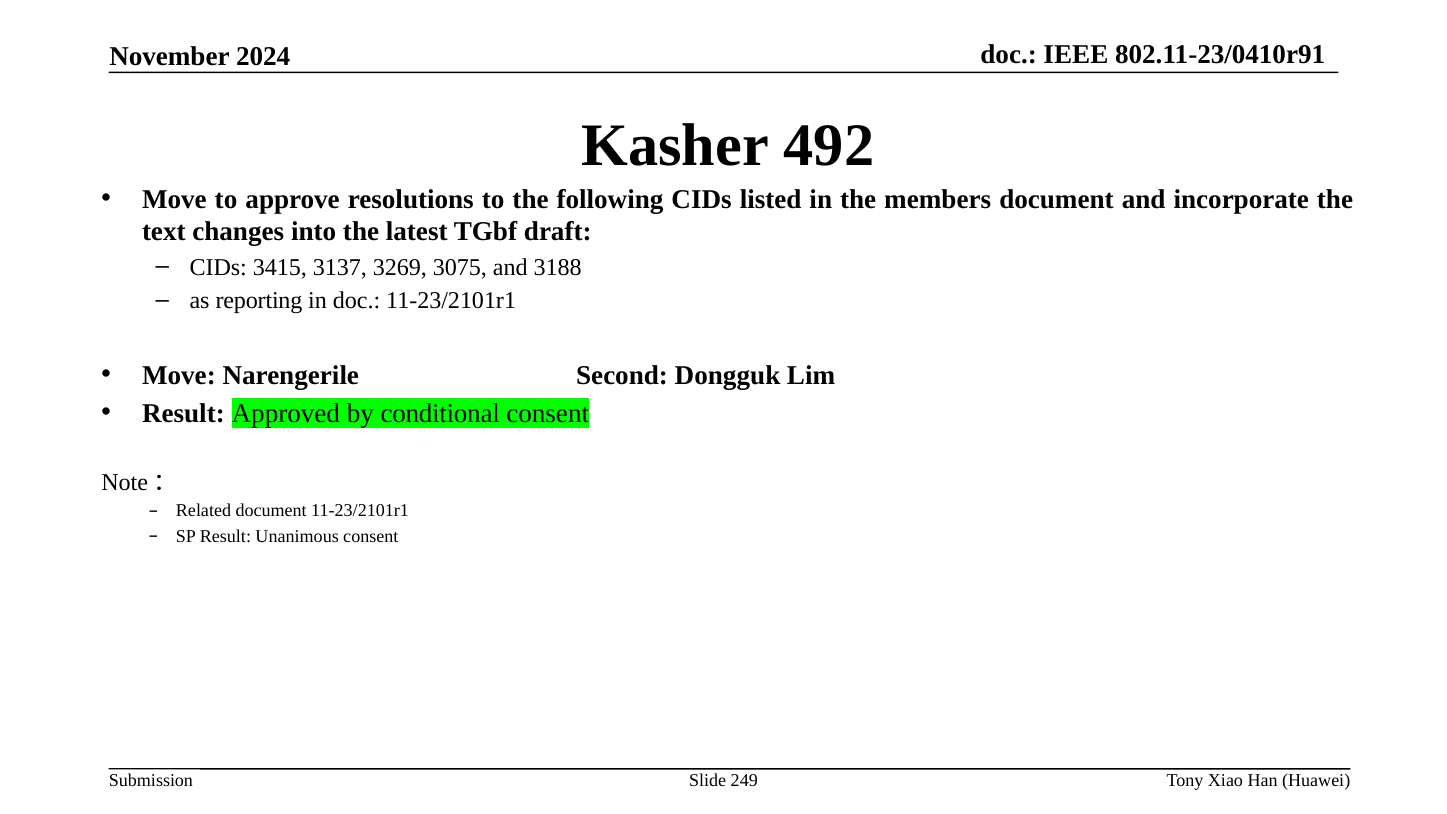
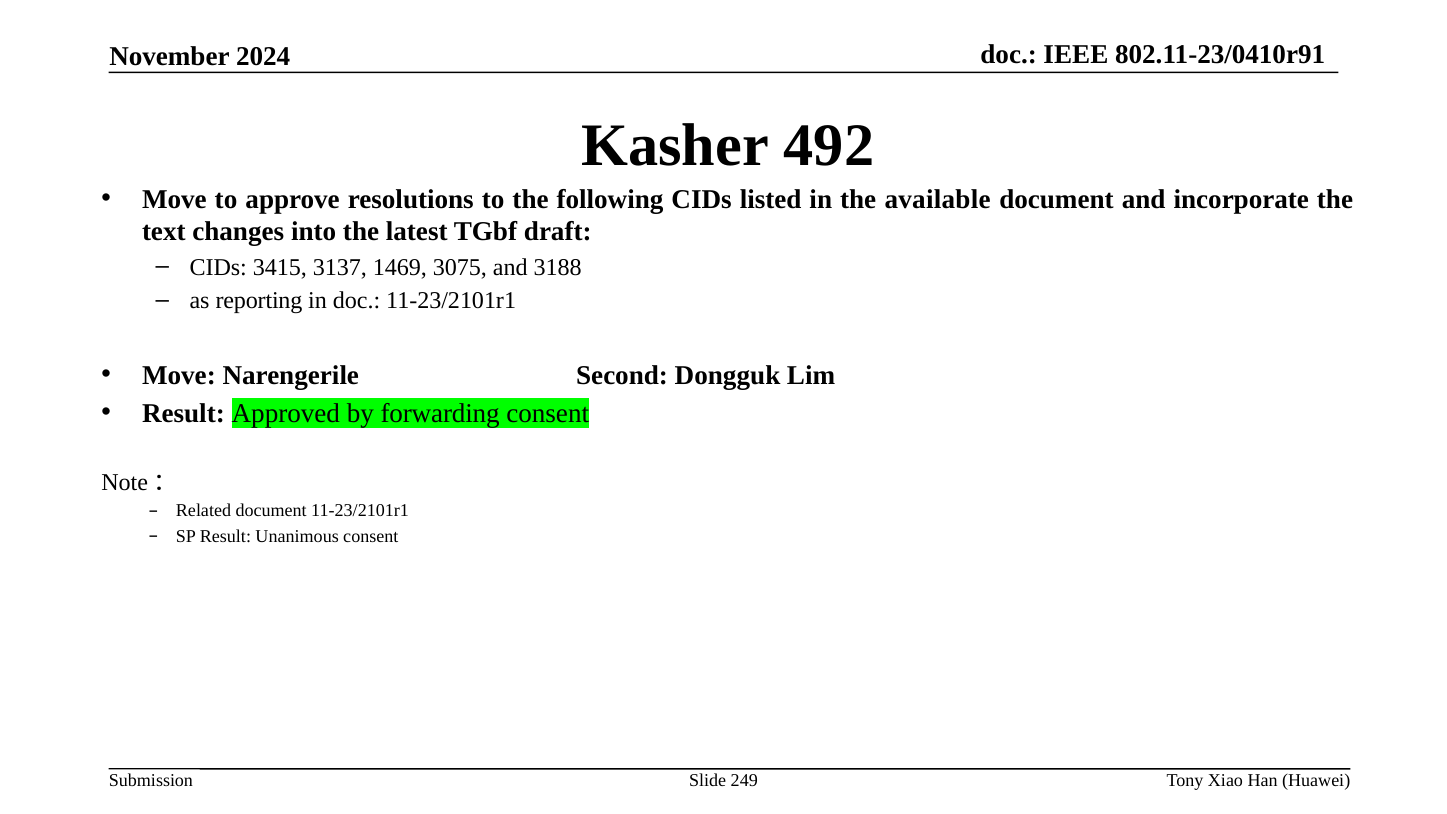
members: members -> available
3269: 3269 -> 1469
conditional: conditional -> forwarding
